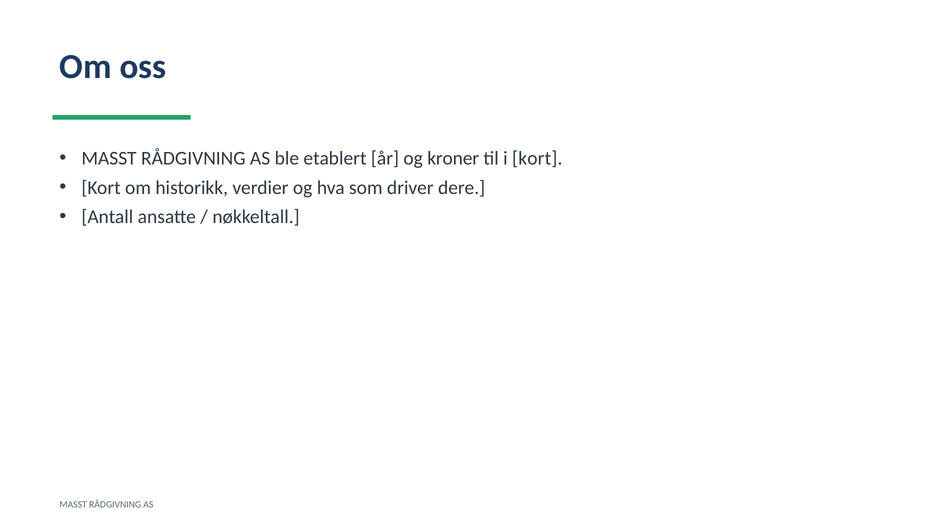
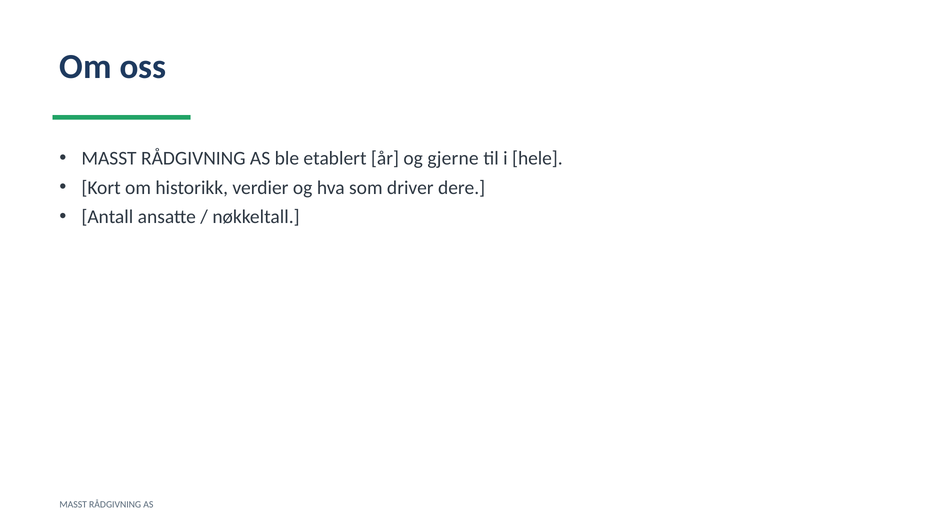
kroner: kroner -> gjerne
i kort: kort -> hele
